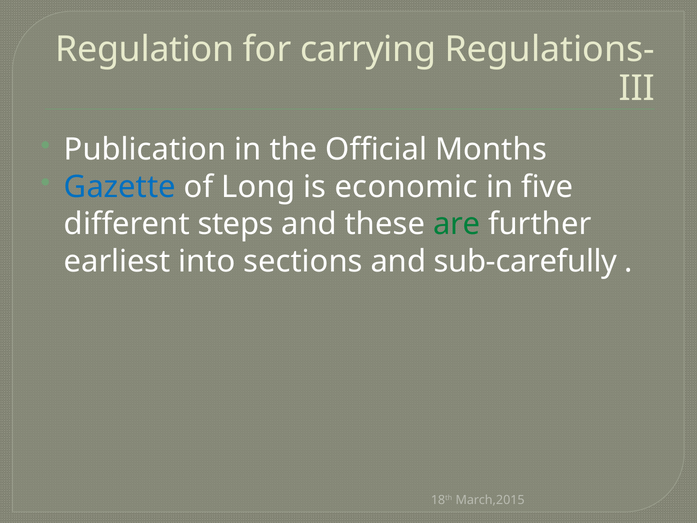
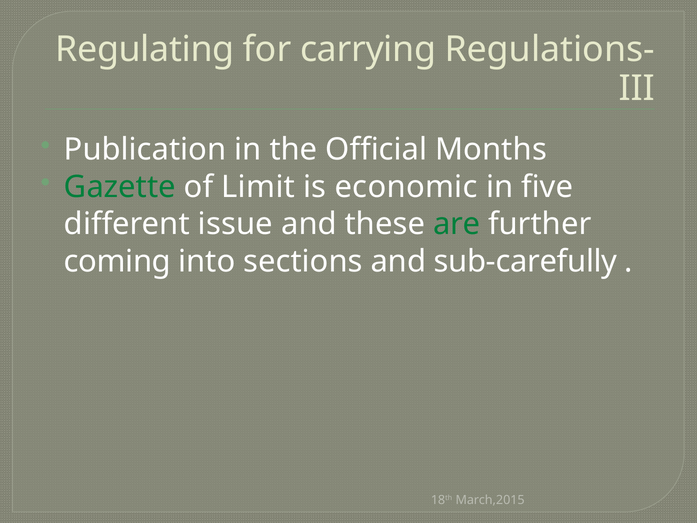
Regulation: Regulation -> Regulating
Gazette colour: blue -> green
Long: Long -> Limit
steps: steps -> issue
earliest: earliest -> coming
